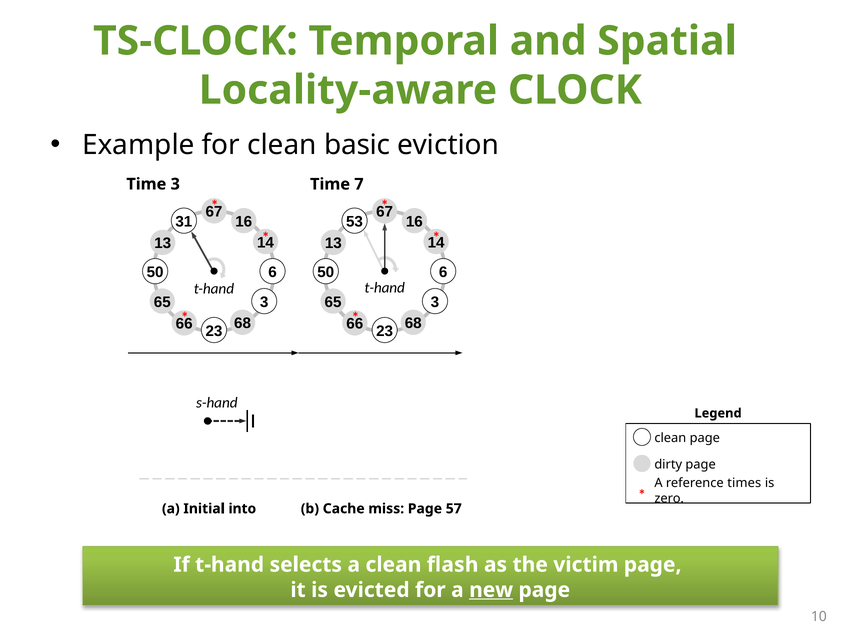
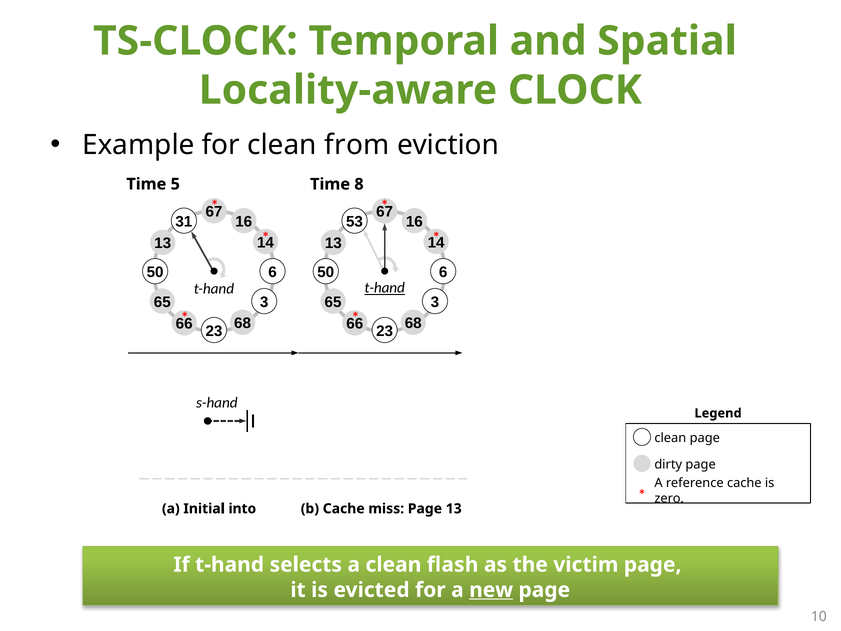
basic: basic -> from
Time 3: 3 -> 5
7: 7 -> 8
t-hand at (385, 288) underline: none -> present
reference times: times -> cache
Page 57: 57 -> 13
